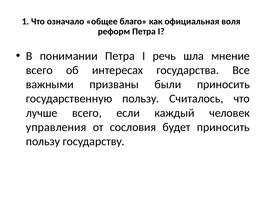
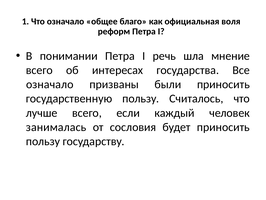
важными at (50, 84): важными -> означало
управления: управления -> занималась
